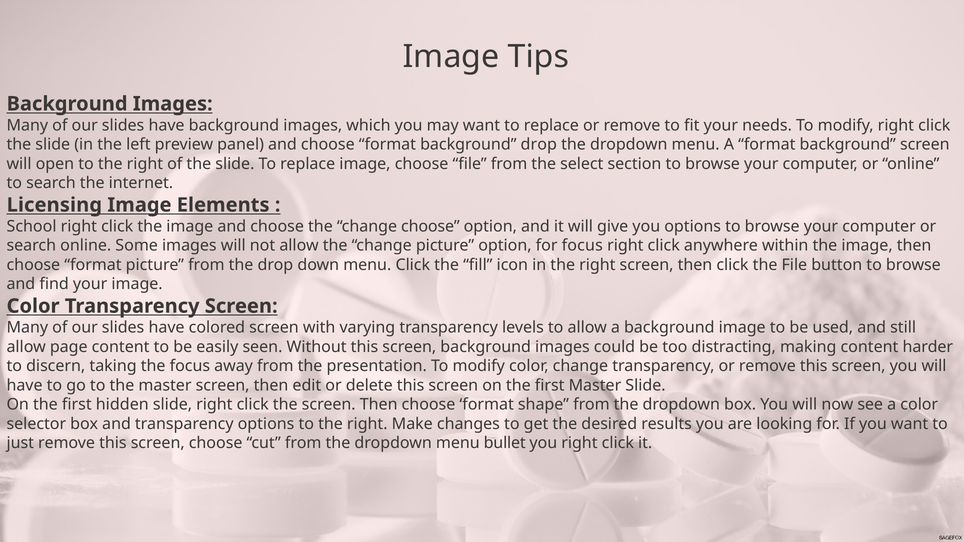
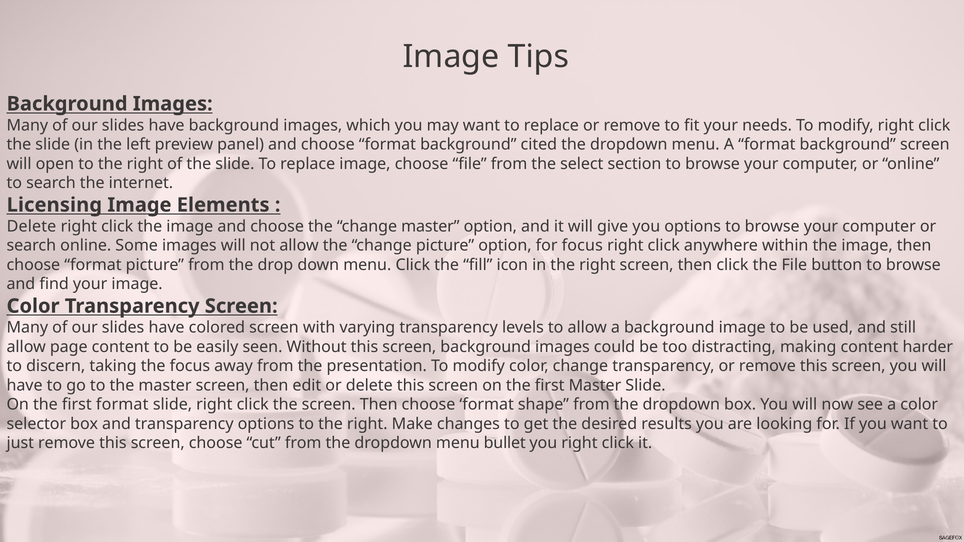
background drop: drop -> cited
School at (32, 226): School -> Delete
change choose: choose -> master
first hidden: hidden -> format
